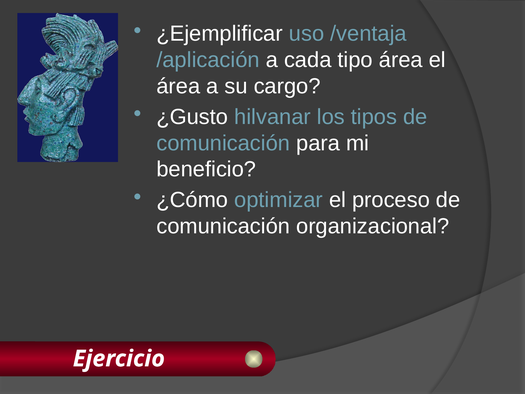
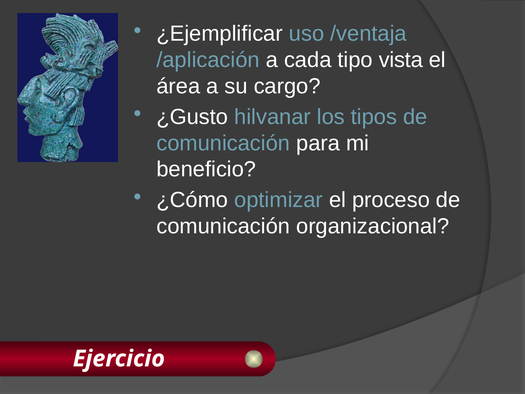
tipo área: área -> vista
